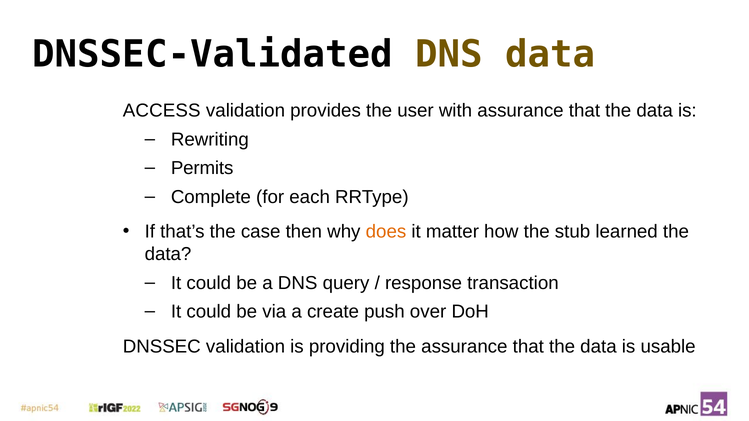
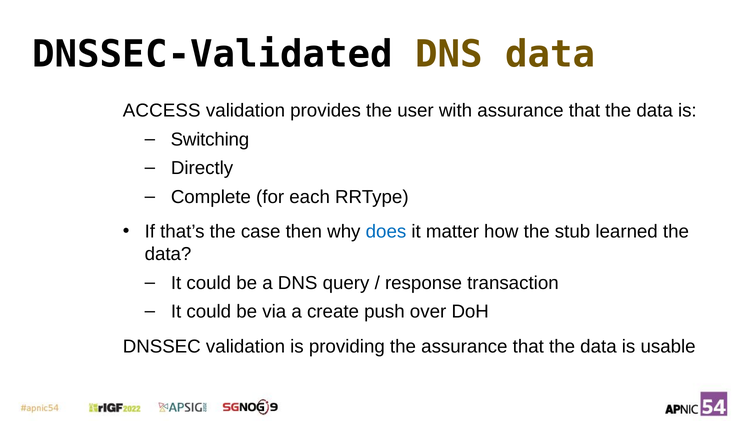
Rewriting: Rewriting -> Switching
Permits: Permits -> Directly
does colour: orange -> blue
